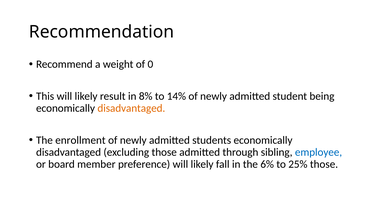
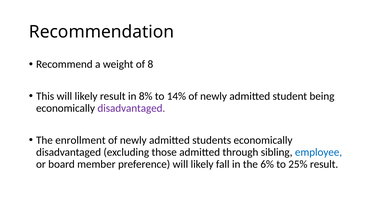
0: 0 -> 8
disadvantaged at (131, 108) colour: orange -> purple
25% those: those -> result
